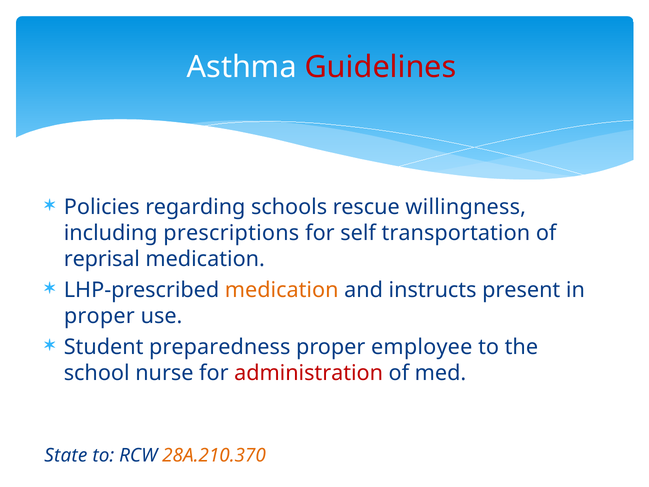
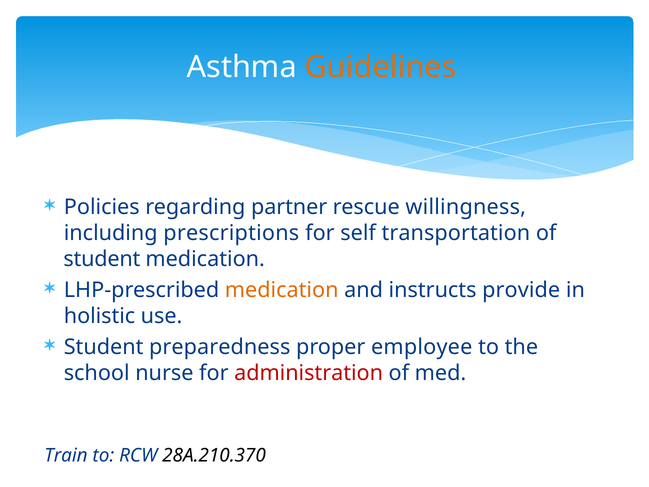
Guidelines colour: red -> orange
schools: schools -> partner
reprisal at (102, 259): reprisal -> student
present: present -> provide
proper at (99, 316): proper -> holistic
State: State -> Train
28A.210.370 colour: orange -> black
